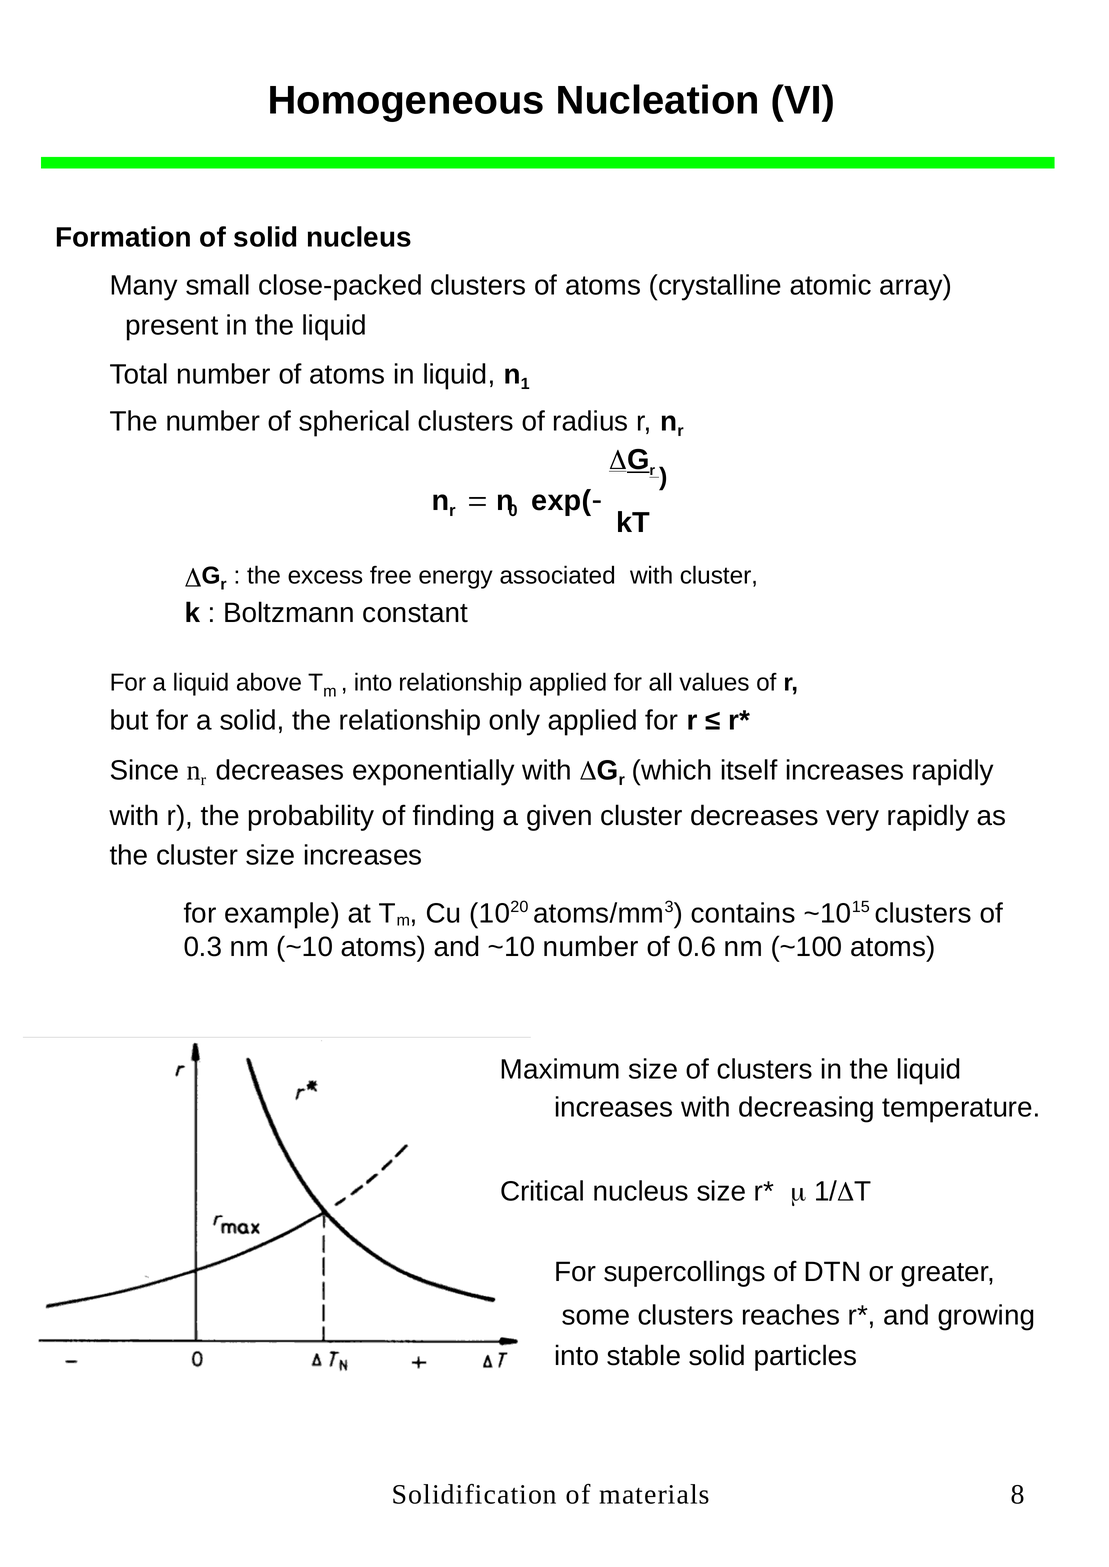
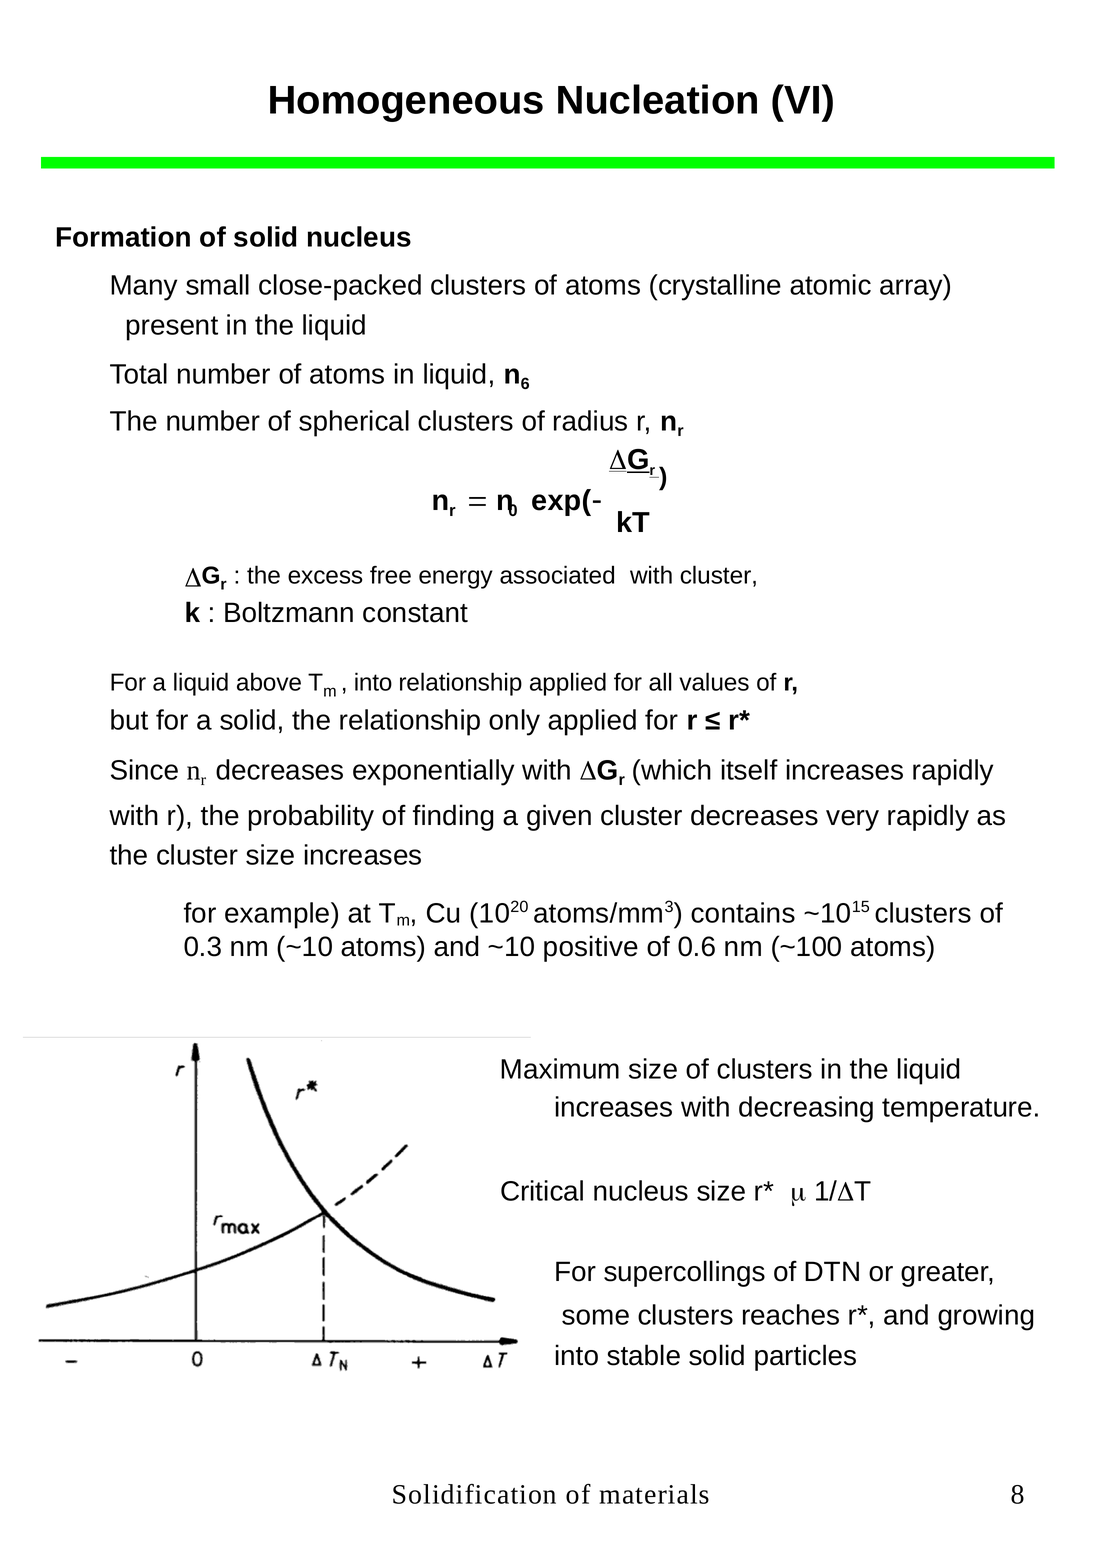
1: 1 -> 6
~10 number: number -> positive
